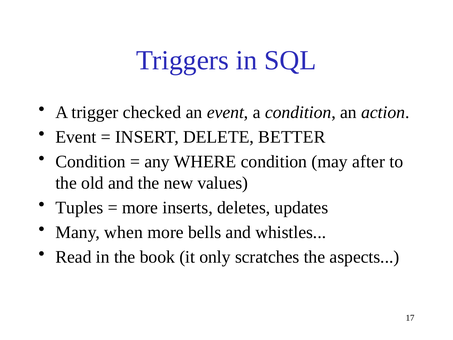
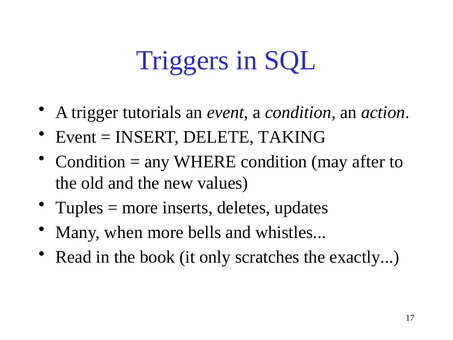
checked: checked -> tutorials
BETTER: BETTER -> TAKING
aspects: aspects -> exactly
